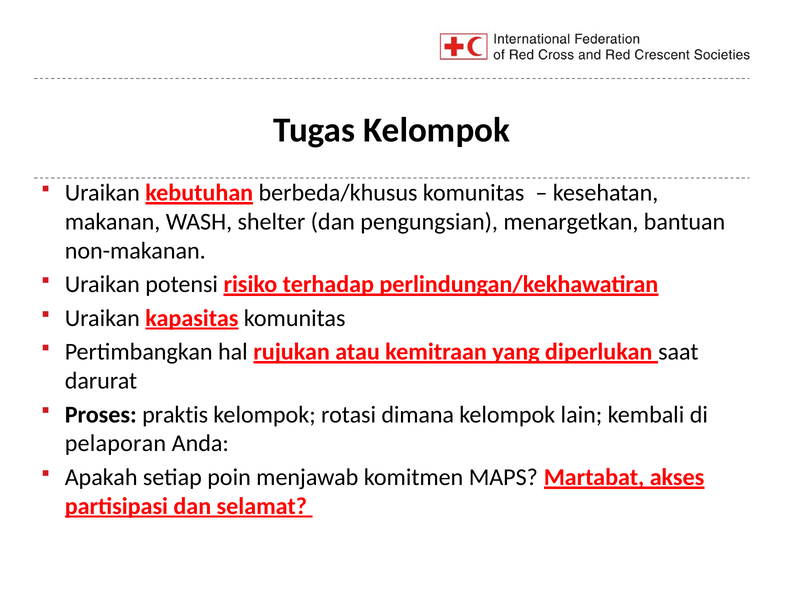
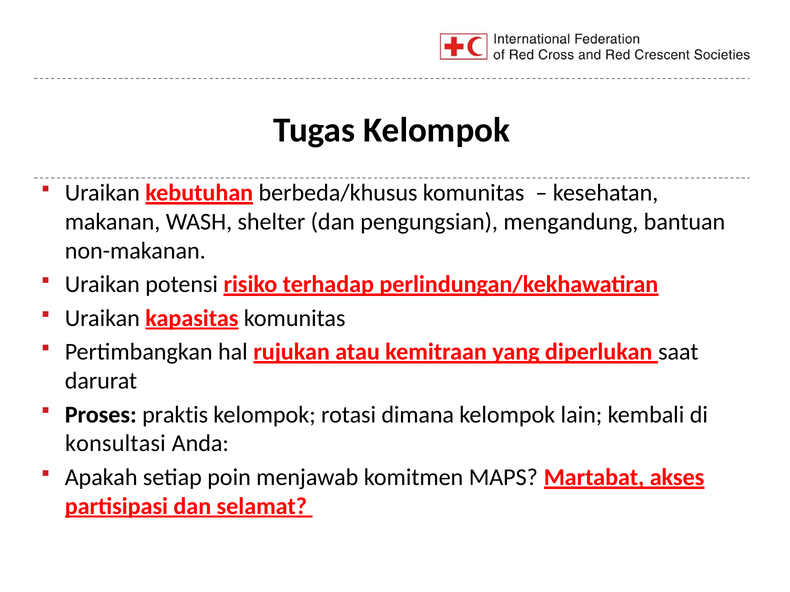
menargetkan: menargetkan -> mengandung
pelaporan: pelaporan -> konsultasi
